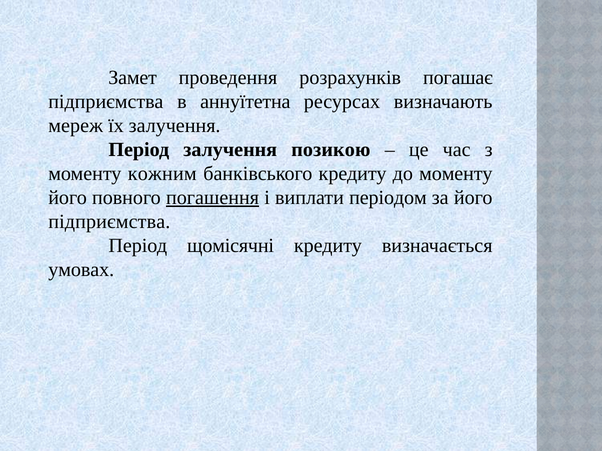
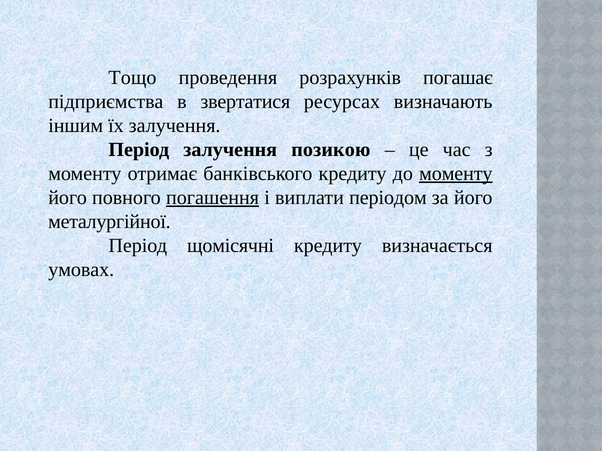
Замет: Замет -> Тощо
аннуїтетна: аннуїтетна -> звертатися
мереж: мереж -> іншим
кожним: кожним -> отримає
моменту at (456, 174) underline: none -> present
підприємства at (109, 222): підприємства -> металургійної
